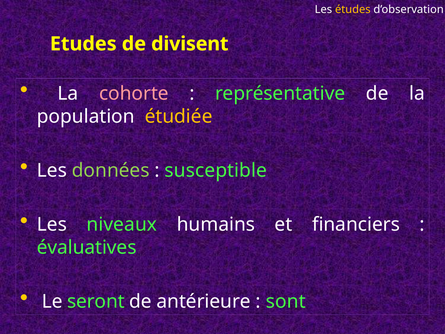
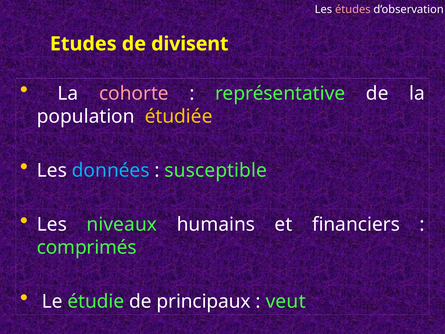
études colour: yellow -> pink
données colour: light green -> light blue
évaluatives: évaluatives -> comprimés
seront: seront -> étudie
antérieure: antérieure -> principaux
sont: sont -> veut
